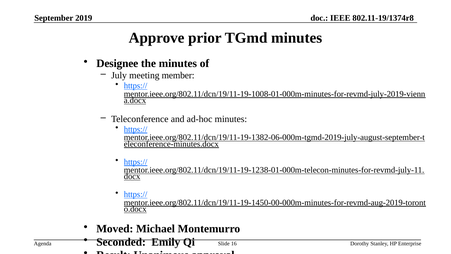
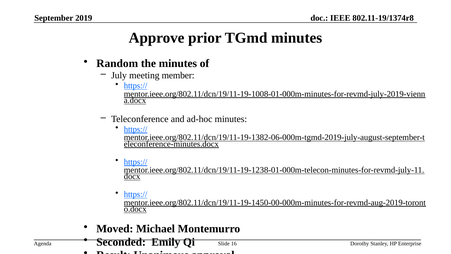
Designee: Designee -> Random
